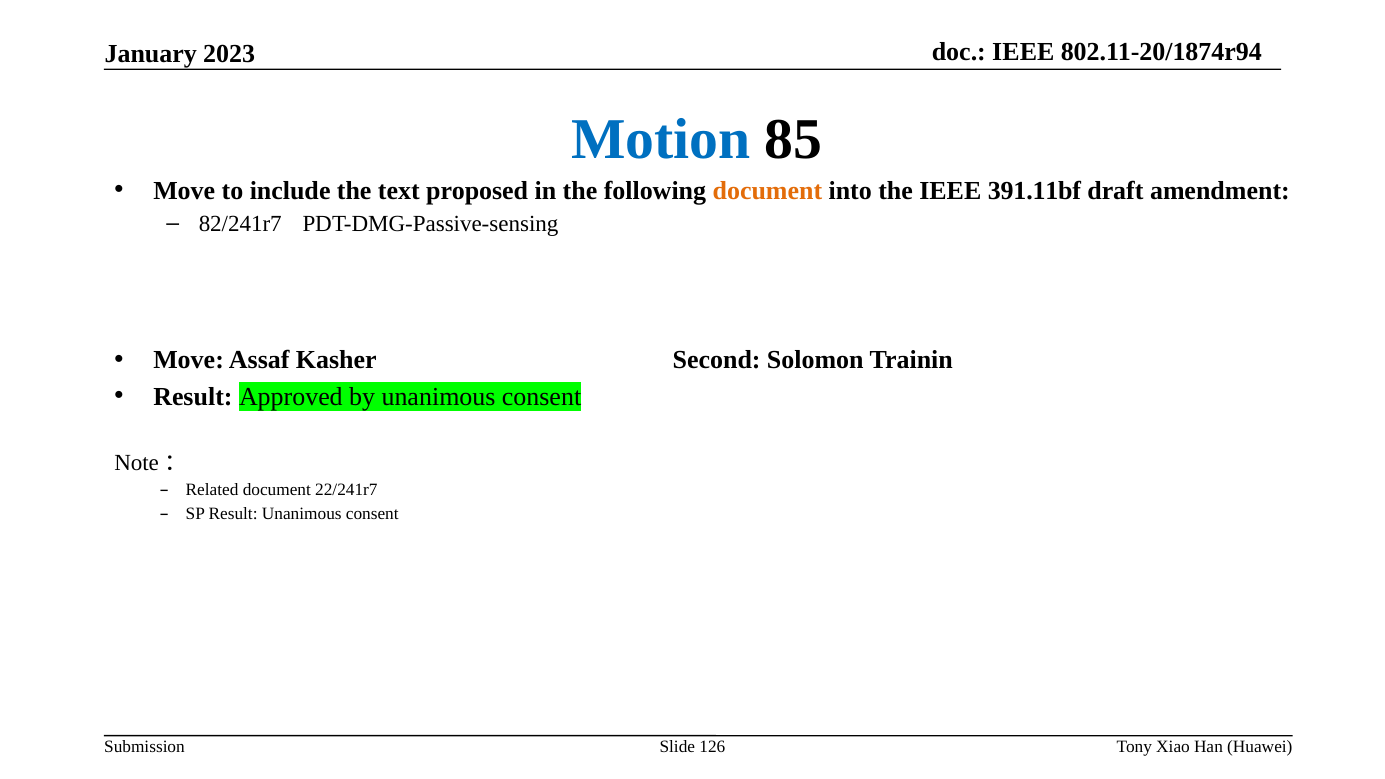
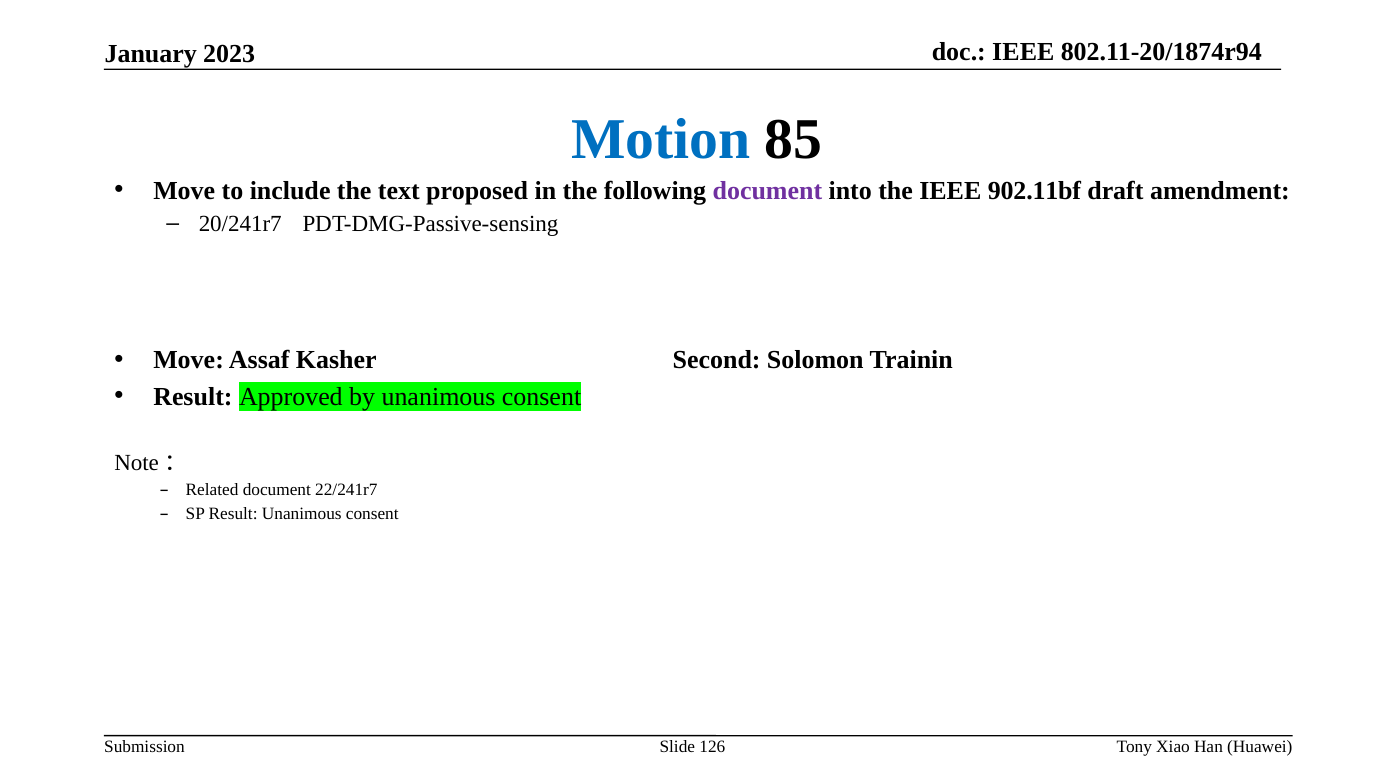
document at (767, 191) colour: orange -> purple
391.11bf: 391.11bf -> 902.11bf
82/241r7: 82/241r7 -> 20/241r7
